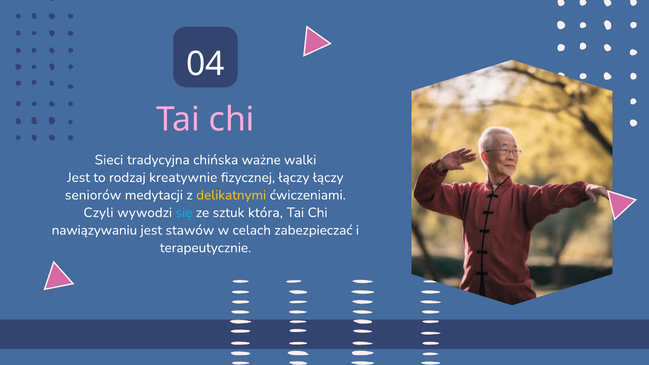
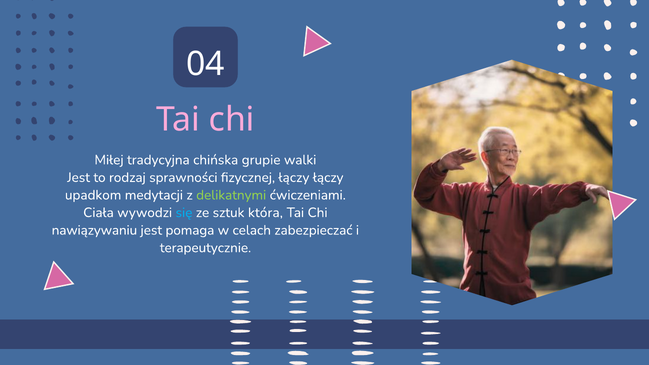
Sieci: Sieci -> Miłej
ważne: ważne -> grupie
kreatywnie: kreatywnie -> sprawności
seniorów: seniorów -> upadkom
delikatnymi colour: yellow -> light green
Czyli: Czyli -> Ciała
stawów: stawów -> pomaga
